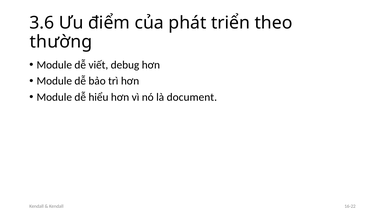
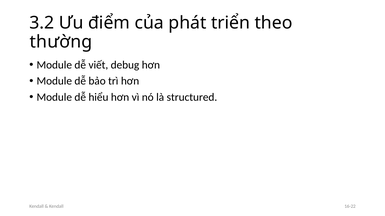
3.6: 3.6 -> 3.2
document: document -> structured
